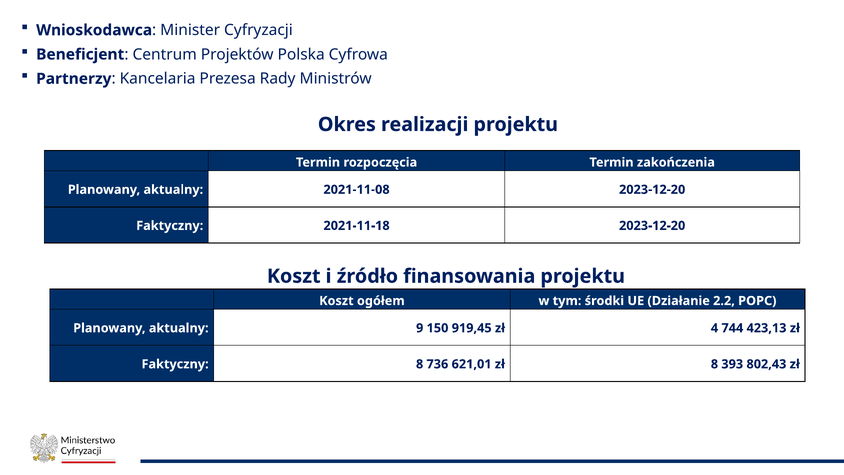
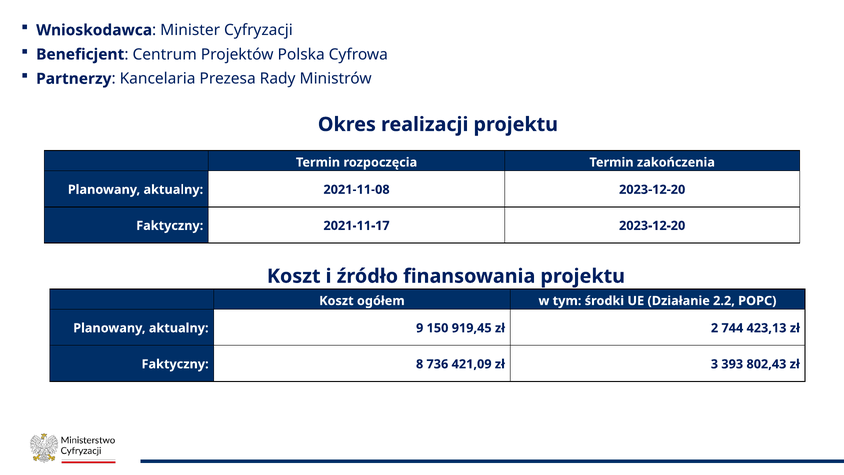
2021-11-18: 2021-11-18 -> 2021-11-17
4: 4 -> 2
621,01: 621,01 -> 421,09
zł 8: 8 -> 3
